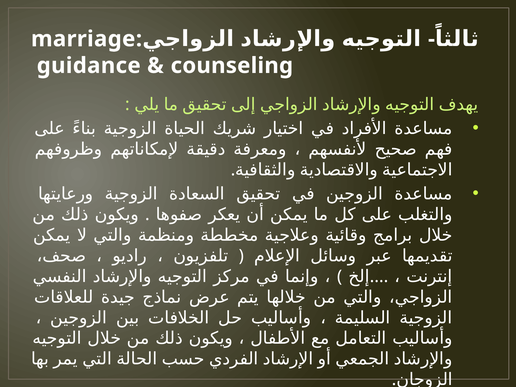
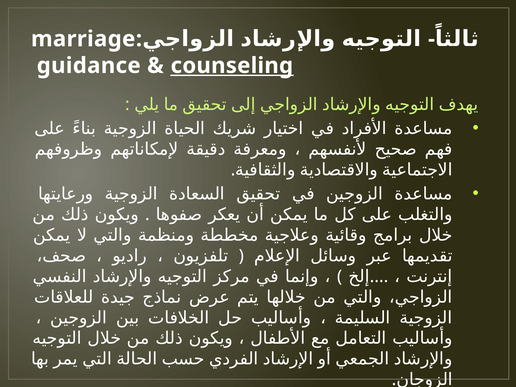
counseling underline: none -> present
